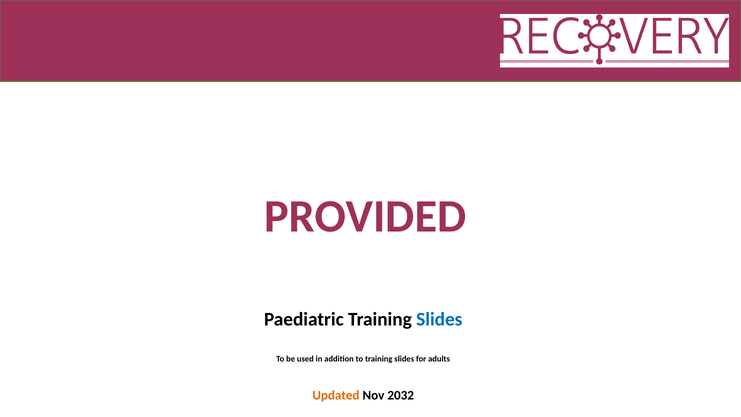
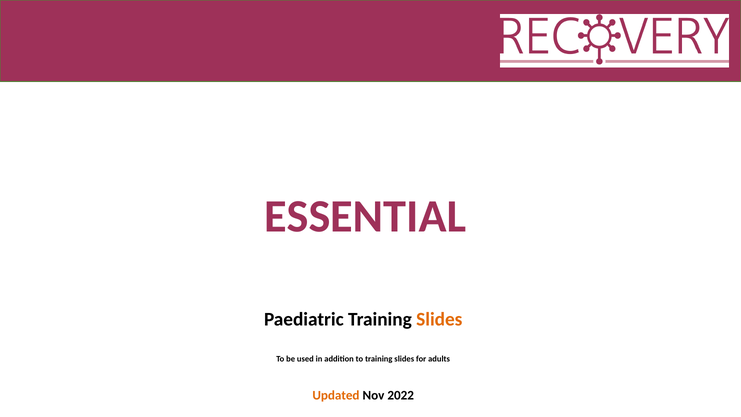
PROVIDED: PROVIDED -> ESSENTIAL
Slides at (439, 319) colour: blue -> orange
2032: 2032 -> 2022
